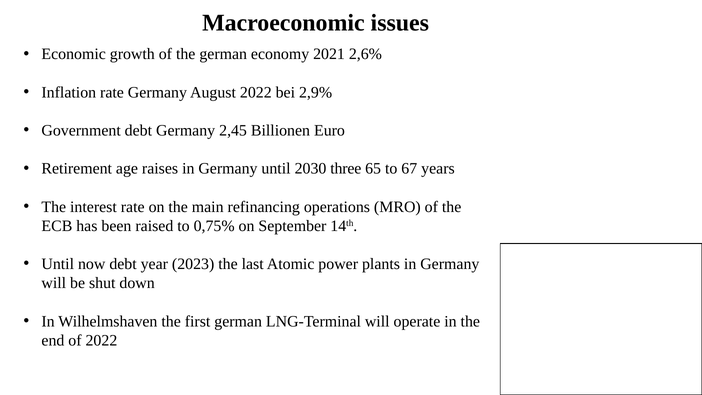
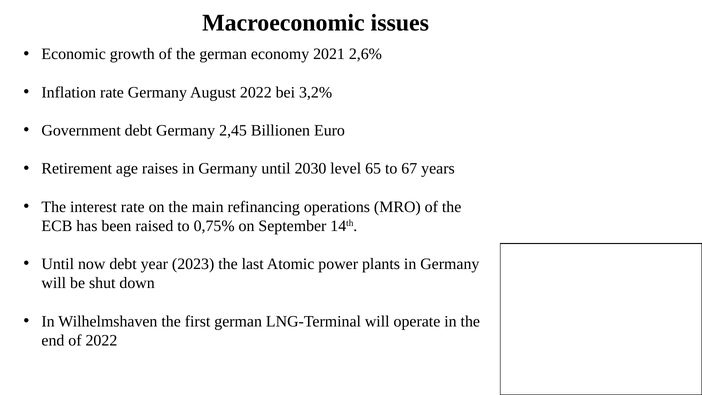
2,9%: 2,9% -> 3,2%
three: three -> level
